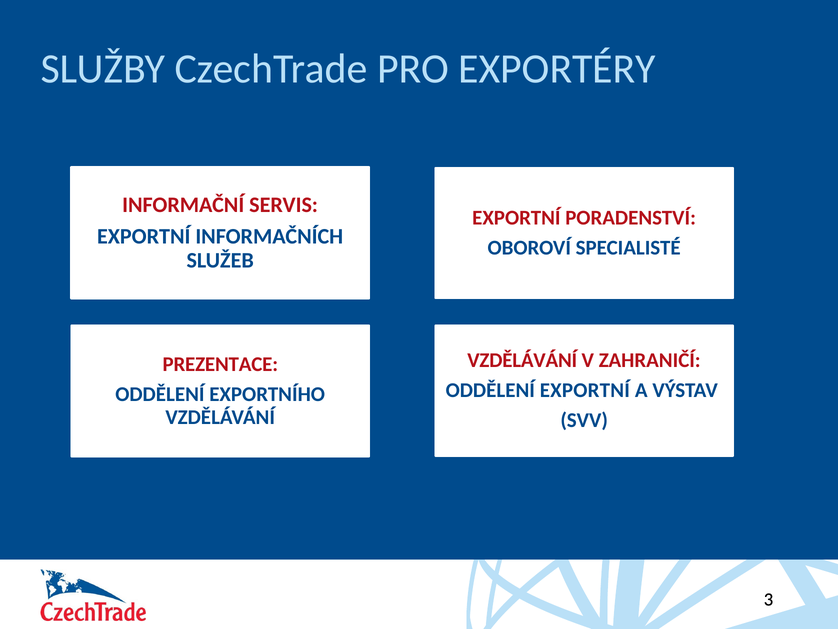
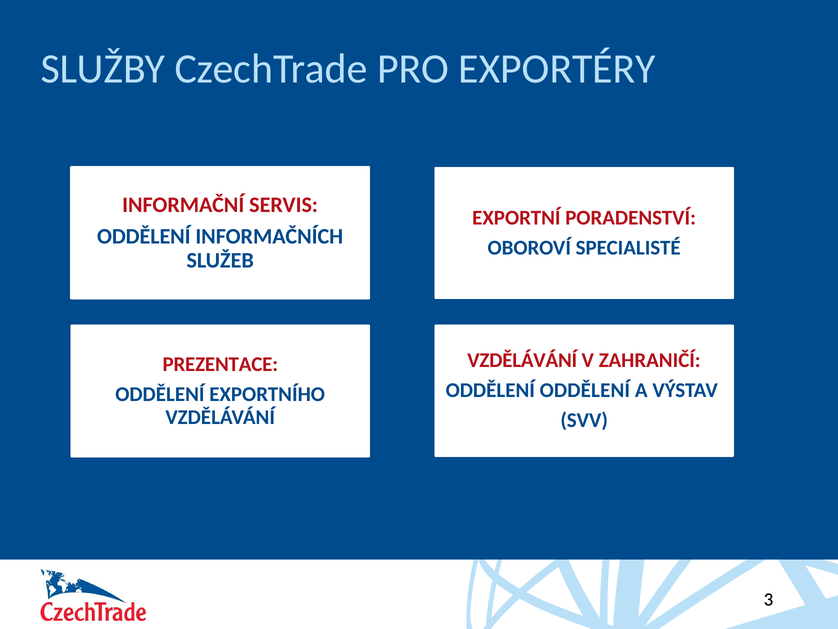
EXPORTNÍ at (144, 236): EXPORTNÍ -> ODDĚLENÍ
ODDĚLENÍ EXPORTNÍ: EXPORTNÍ -> ODDĚLENÍ
